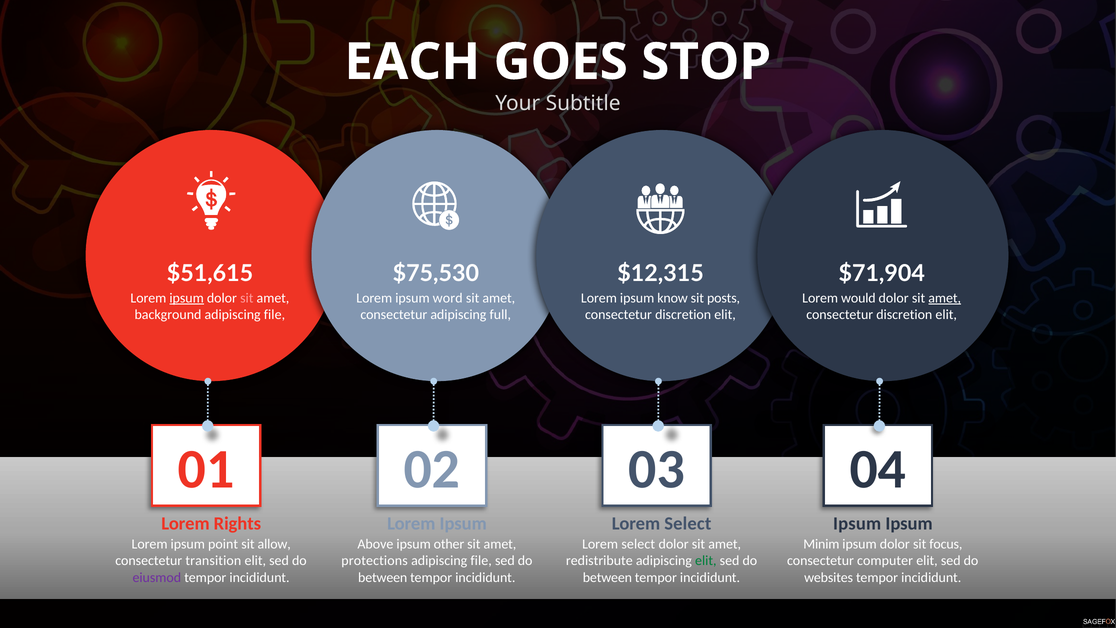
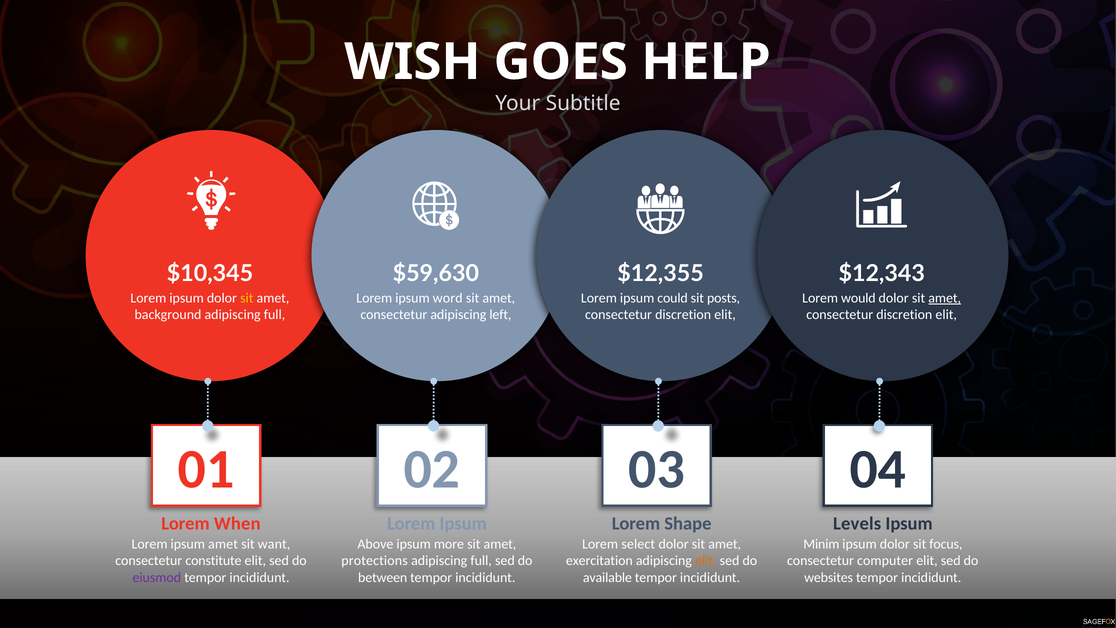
EACH: EACH -> WISH
STOP: STOP -> HELP
$51,615: $51,615 -> $10,345
$75,530: $75,530 -> $59,630
$12,315: $12,315 -> $12,355
$71,904: $71,904 -> $12,343
ipsum at (187, 298) underline: present -> none
sit at (247, 298) colour: pink -> yellow
know: know -> could
file at (274, 315): file -> full
full: full -> left
Rights: Rights -> When
Select at (688, 524): Select -> Shape
Ipsum at (857, 524): Ipsum -> Levels
ipsum point: point -> amet
allow: allow -> want
other: other -> more
transition: transition -> constitute
file at (481, 561): file -> full
redistribute: redistribute -> exercitation
elit at (706, 561) colour: green -> orange
between at (607, 577): between -> available
